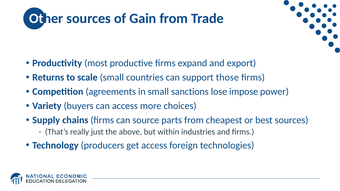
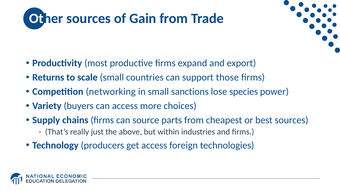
agreements: agreements -> networking
impose: impose -> species
